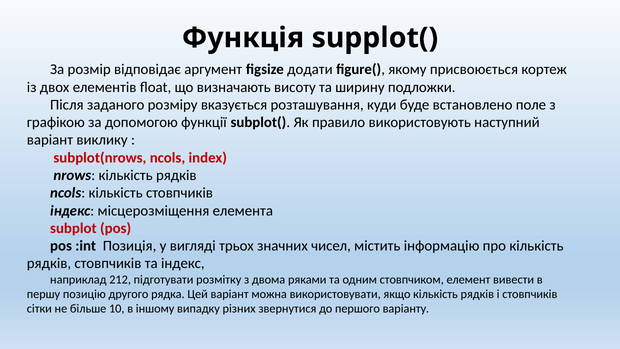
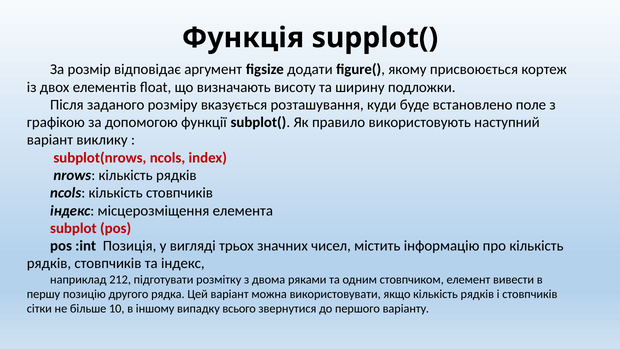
різних: різних -> всього
